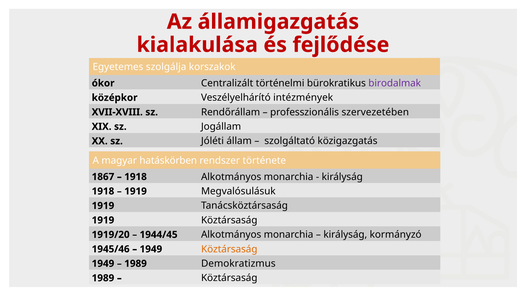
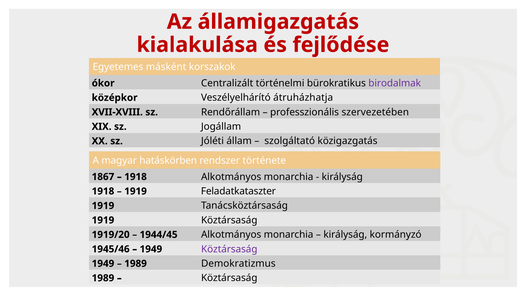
szolgálja: szolgálja -> másként
intézmények: intézmények -> átruházhatja
Megvalósulásuk: Megvalósulásuk -> Feladatkataszter
Köztársaság at (229, 249) colour: orange -> purple
